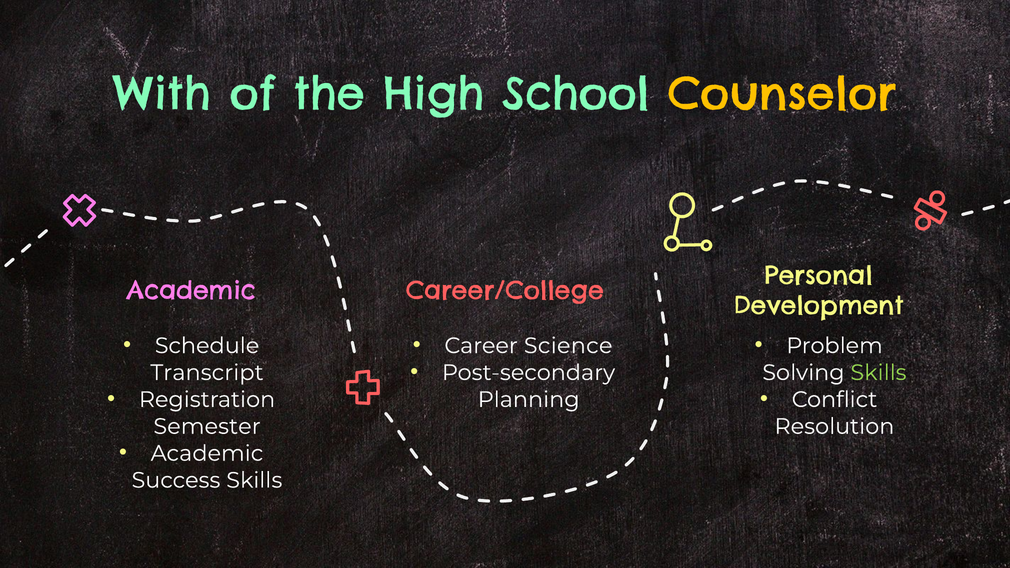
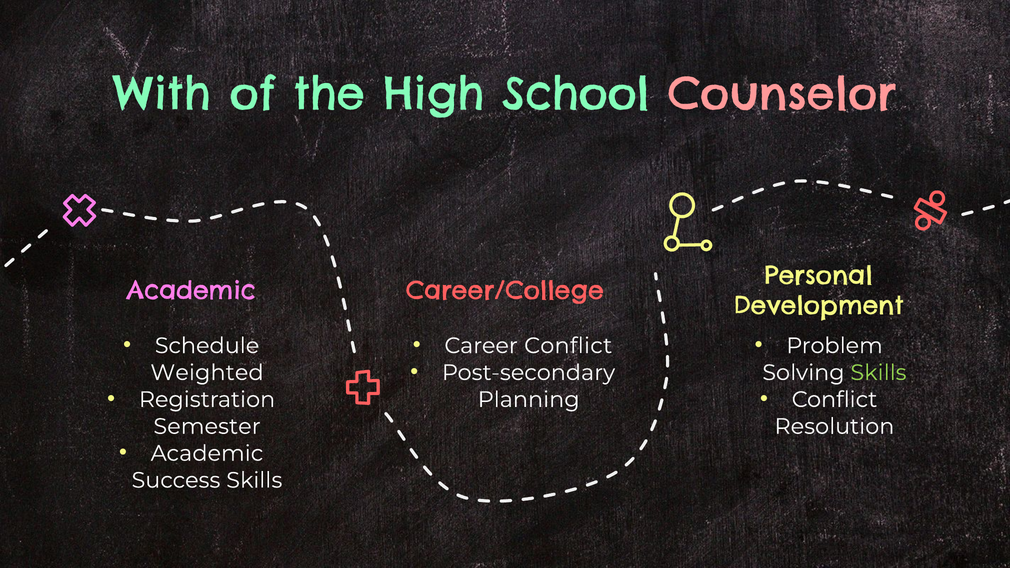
Counselor colour: yellow -> pink
Career Science: Science -> Conflict
Transcript: Transcript -> Weighted
